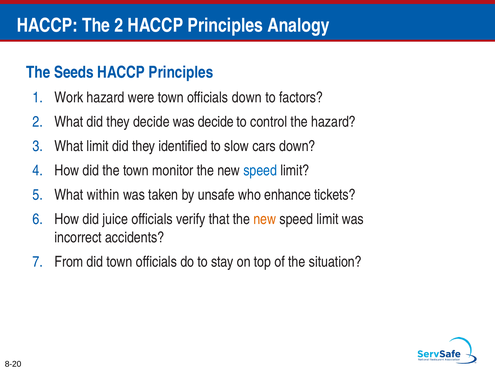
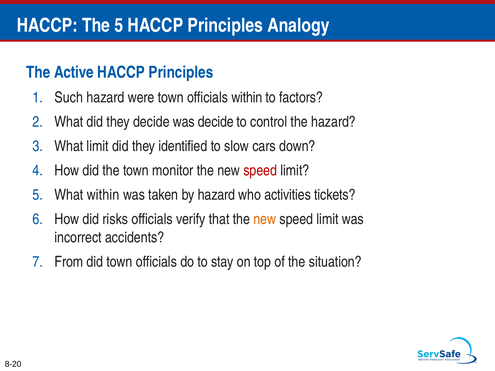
The 2: 2 -> 5
Seeds: Seeds -> Active
Work: Work -> Such
officials down: down -> within
speed at (260, 171) colour: blue -> red
by unsafe: unsafe -> hazard
enhance: enhance -> activities
juice: juice -> risks
